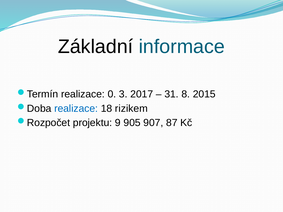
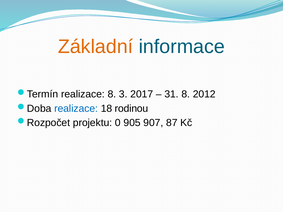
Základní colour: black -> orange
realizace 0: 0 -> 8
2015: 2015 -> 2012
rizikem: rizikem -> rodinou
9: 9 -> 0
